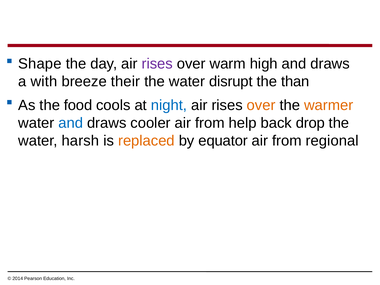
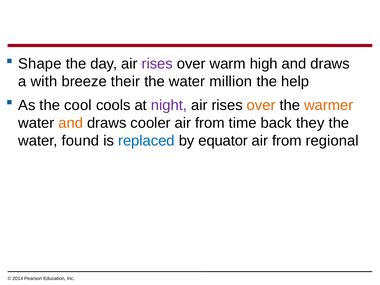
disrupt: disrupt -> million
than: than -> help
food: food -> cool
night colour: blue -> purple
and at (71, 123) colour: blue -> orange
help: help -> time
drop: drop -> they
harsh: harsh -> found
replaced colour: orange -> blue
